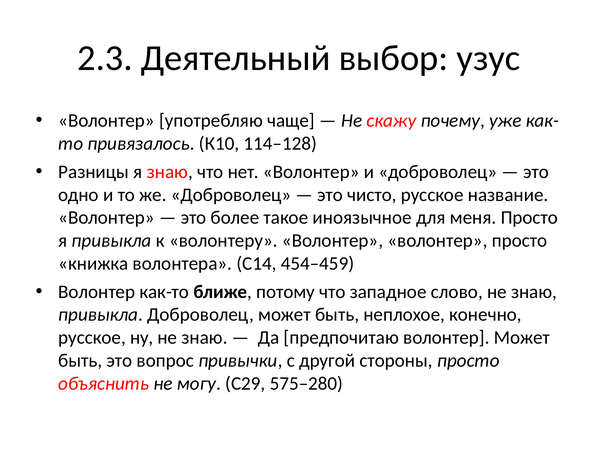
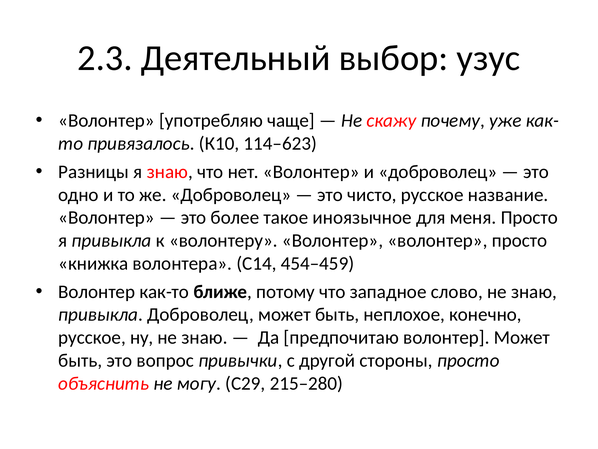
114–128: 114–128 -> 114–623
575–280: 575–280 -> 215–280
